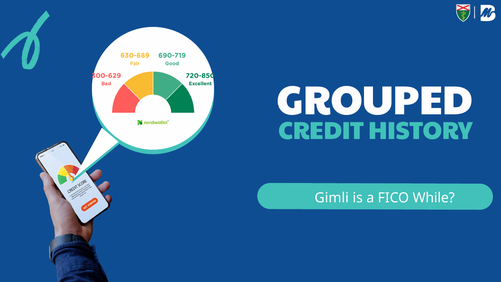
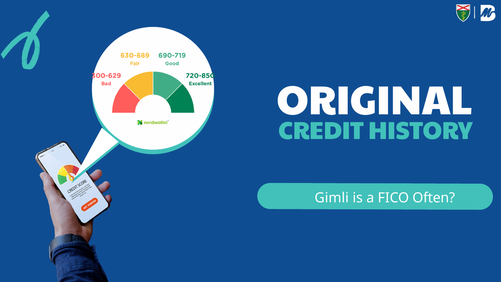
GROUPED: GROUPED -> ORIGINAL
While: While -> Often
